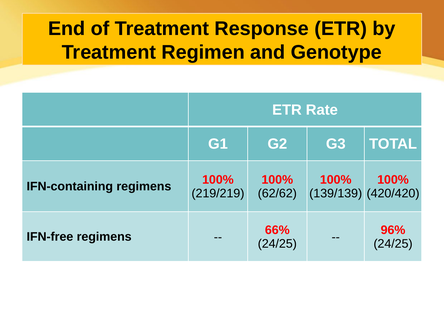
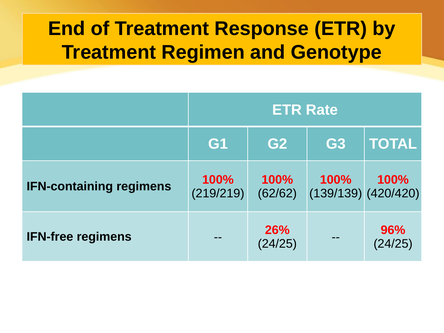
66%: 66% -> 26%
